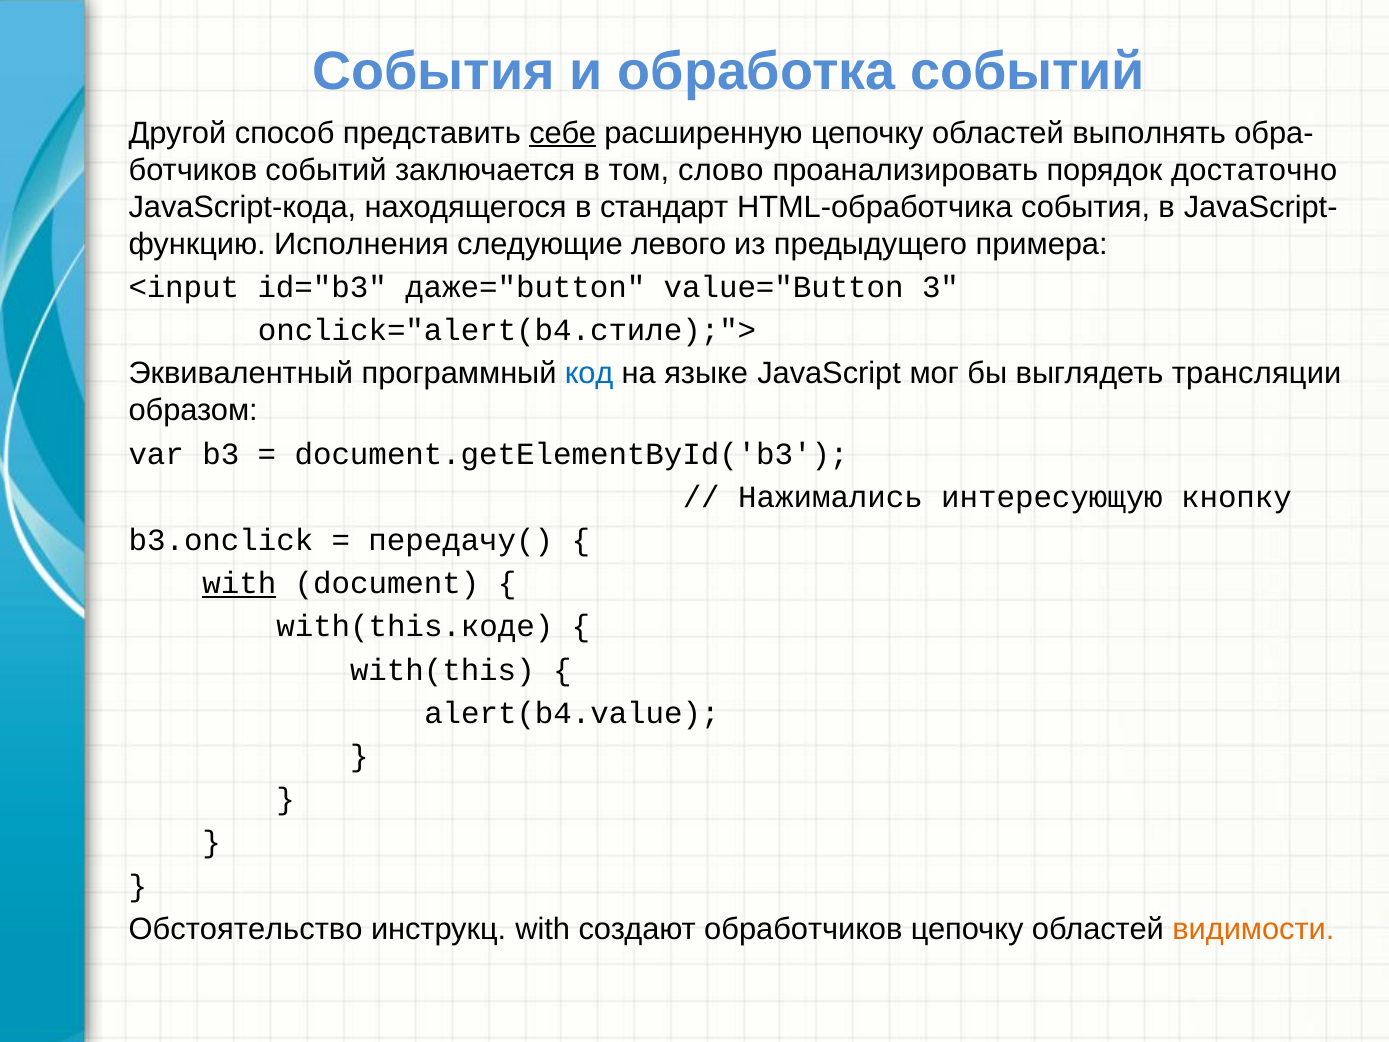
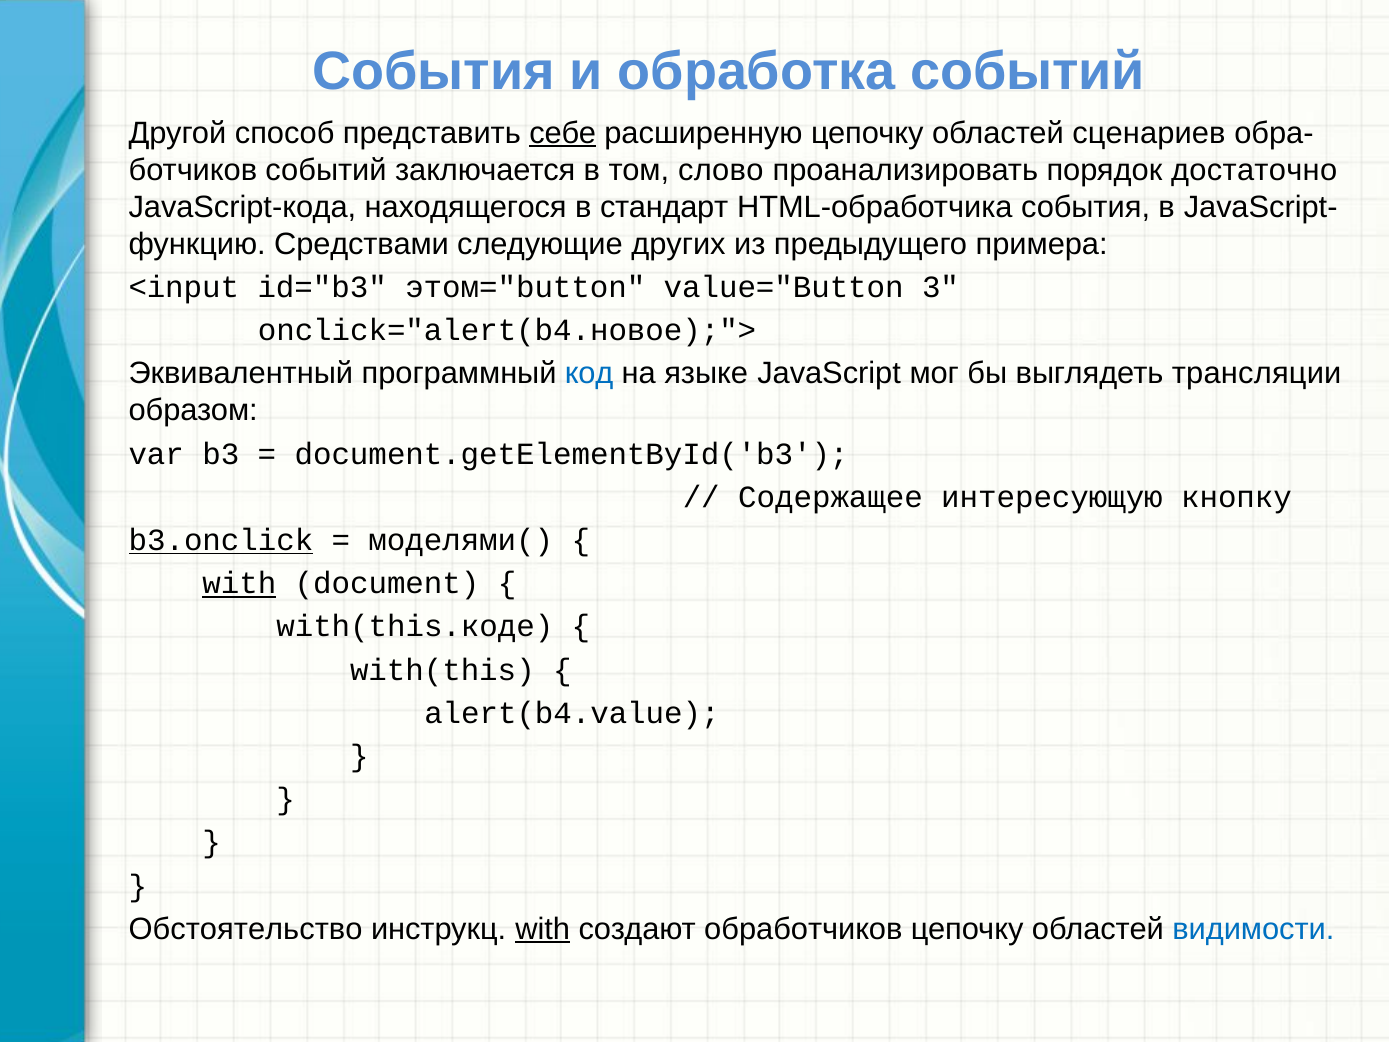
выполнять: выполнять -> сценариев
Исполнения: Исполнения -> Средствами
левого: левого -> других
даже="button: даже="button -> этом="button
onclick="alert(b4.стиле);">: onclick="alert(b4.стиле);"> -> onclick="alert(b4.новое);">
Нажимались: Нажимались -> Содержащее
b3.onclick underline: none -> present
передачу(: передачу( -> моделями(
with at (543, 929) underline: none -> present
видимости colour: orange -> blue
